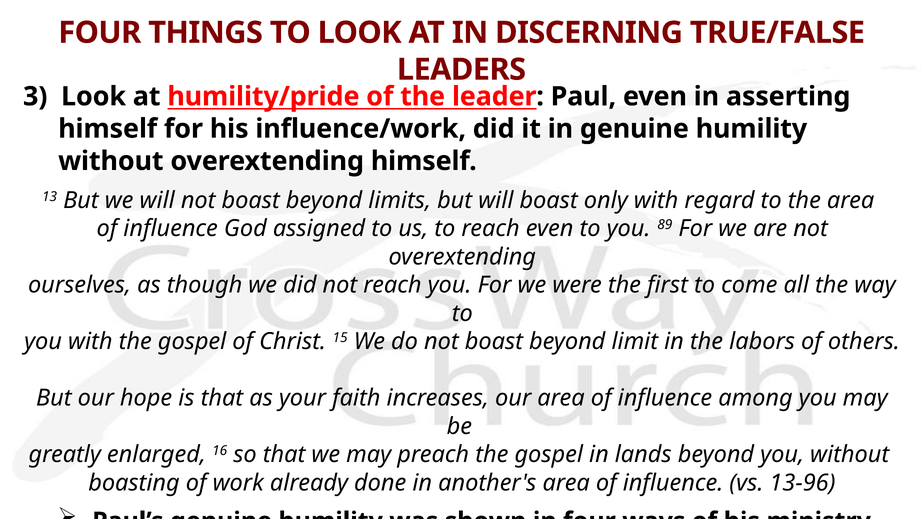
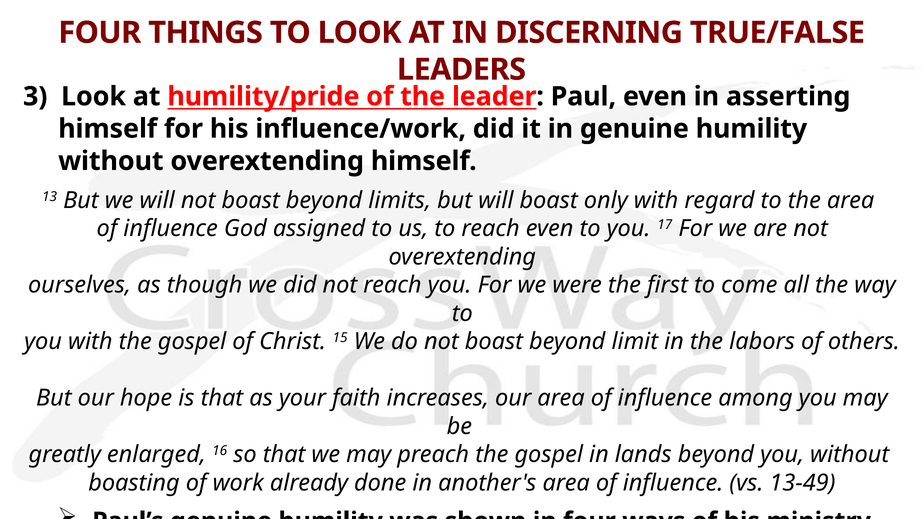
89: 89 -> 17
13-96: 13-96 -> 13-49
